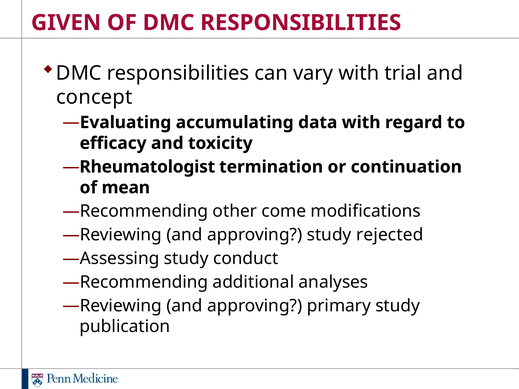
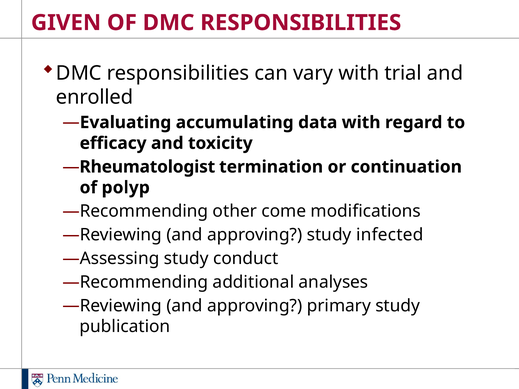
concept: concept -> enrolled
mean: mean -> polyp
rejected: rejected -> infected
